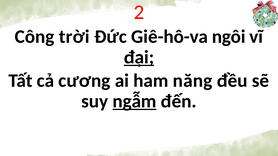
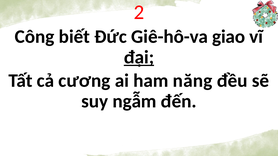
trời: trời -> biết
ngôi: ngôi -> giao
ngẫm underline: present -> none
